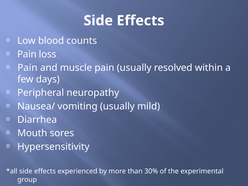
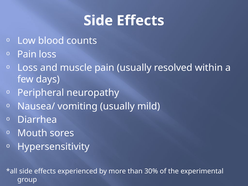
Pain at (27, 68): Pain -> Loss
